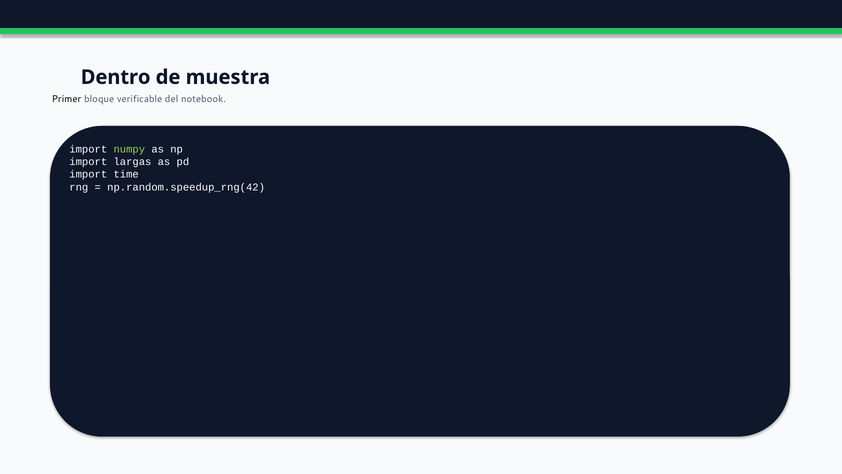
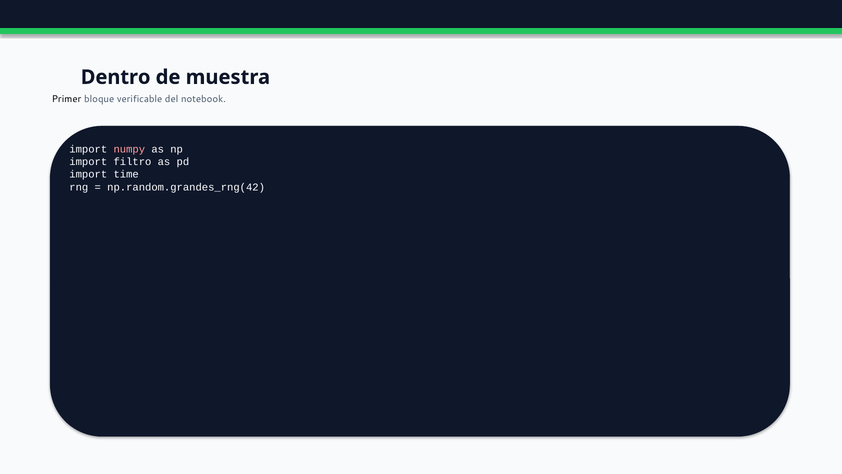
numpy colour: light green -> pink
largas: largas -> filtro
np.random.speedup_rng(42: np.random.speedup_rng(42 -> np.random.grandes_rng(42
